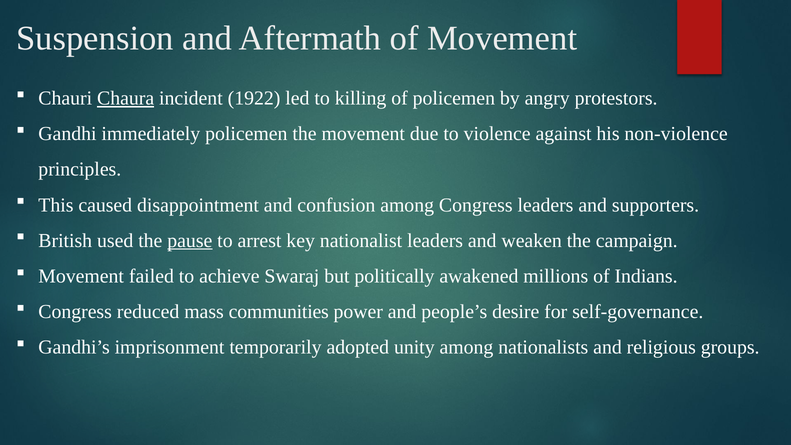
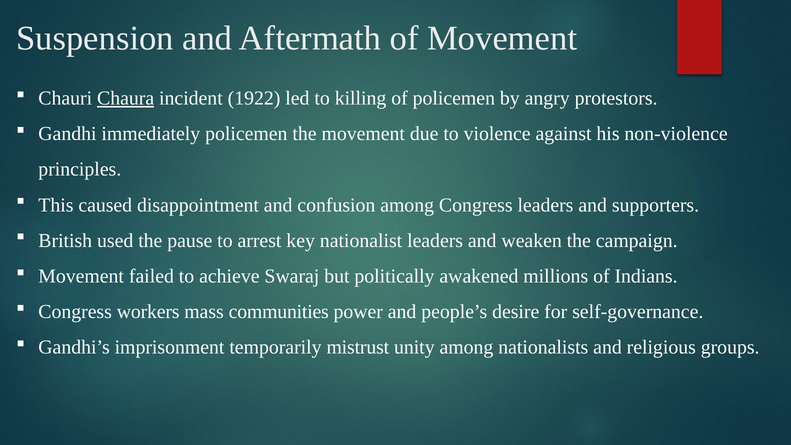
pause underline: present -> none
reduced: reduced -> workers
adopted: adopted -> mistrust
